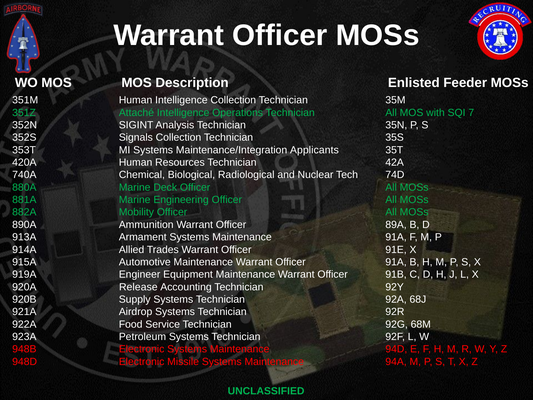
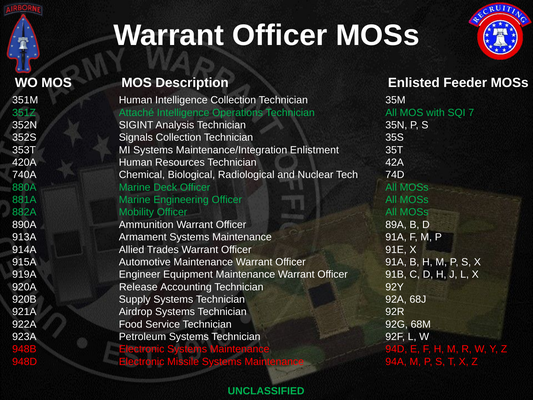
Applicants: Applicants -> Enlistment
